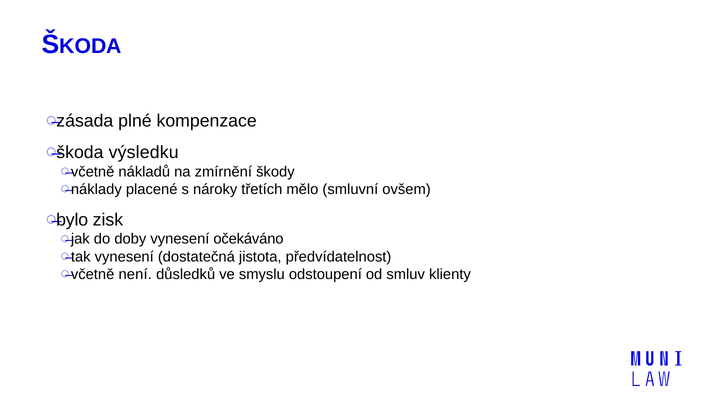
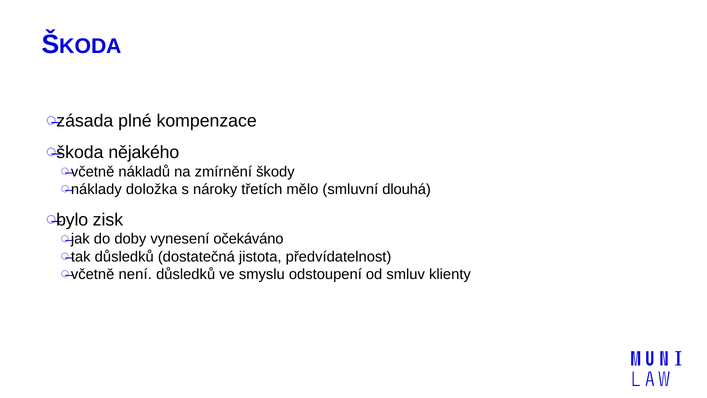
výsledku: výsledku -> nějakého
placené: placené -> doložka
ovšem: ovšem -> dlouhá
vynesení at (124, 256): vynesení -> důsledků
